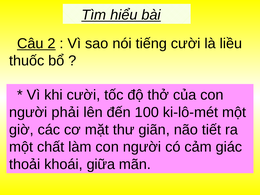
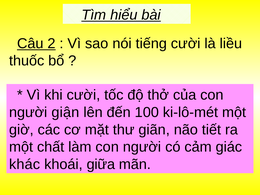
phải: phải -> giận
thoải: thoải -> khác
